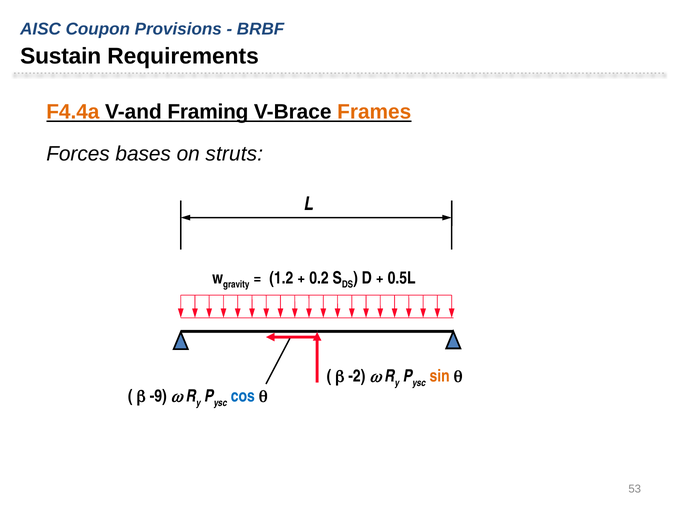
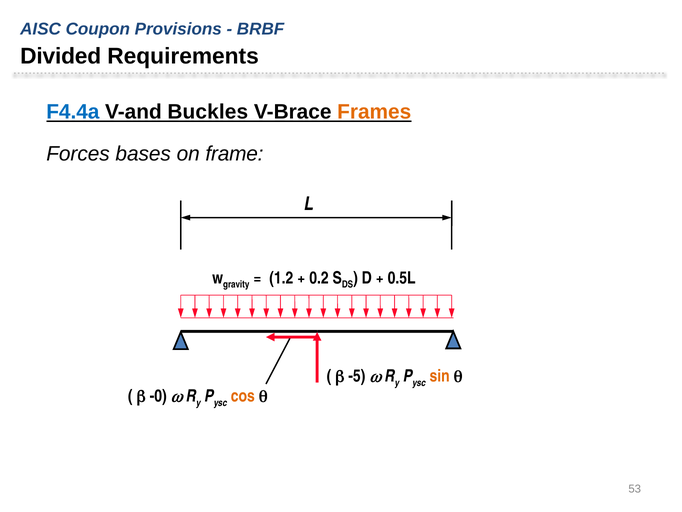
Sustain: Sustain -> Divided
F4.4a colour: orange -> blue
Framing: Framing -> Buckles
struts: struts -> frame
-2: -2 -> -5
-9: -9 -> -0
cos colour: blue -> orange
